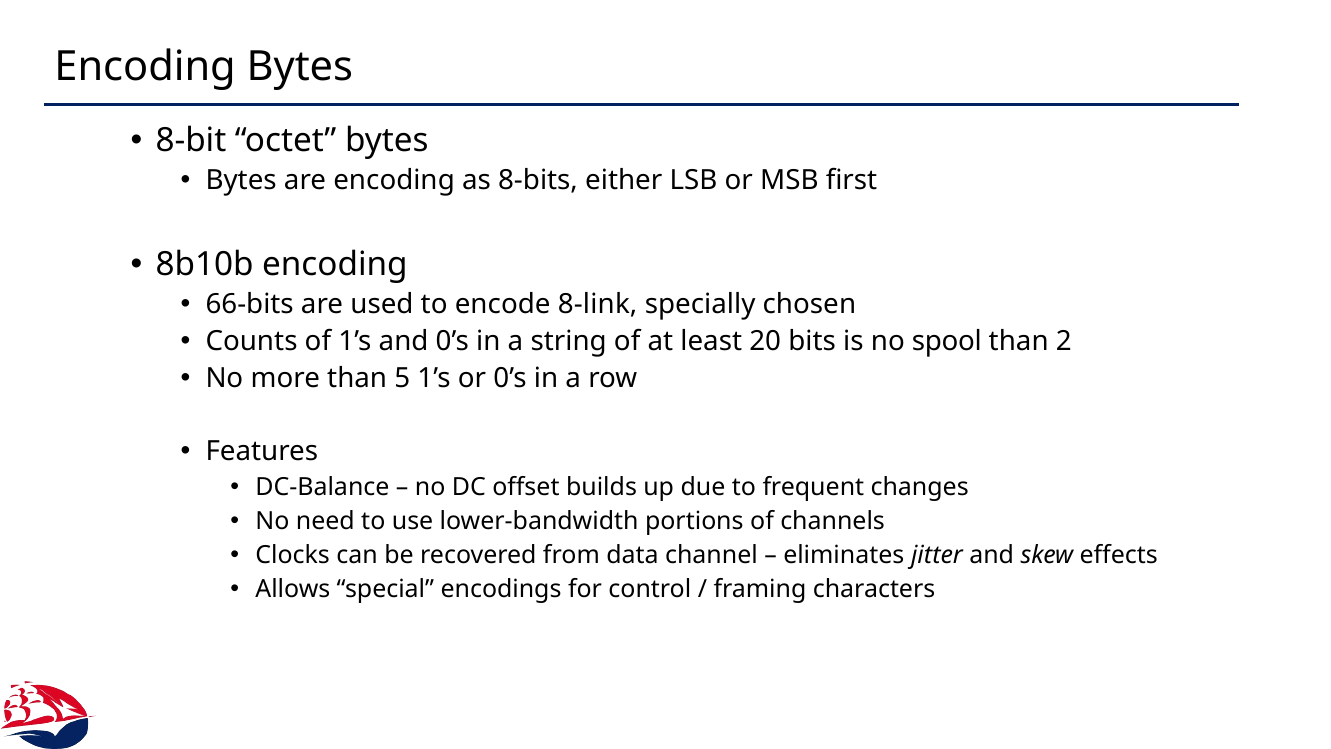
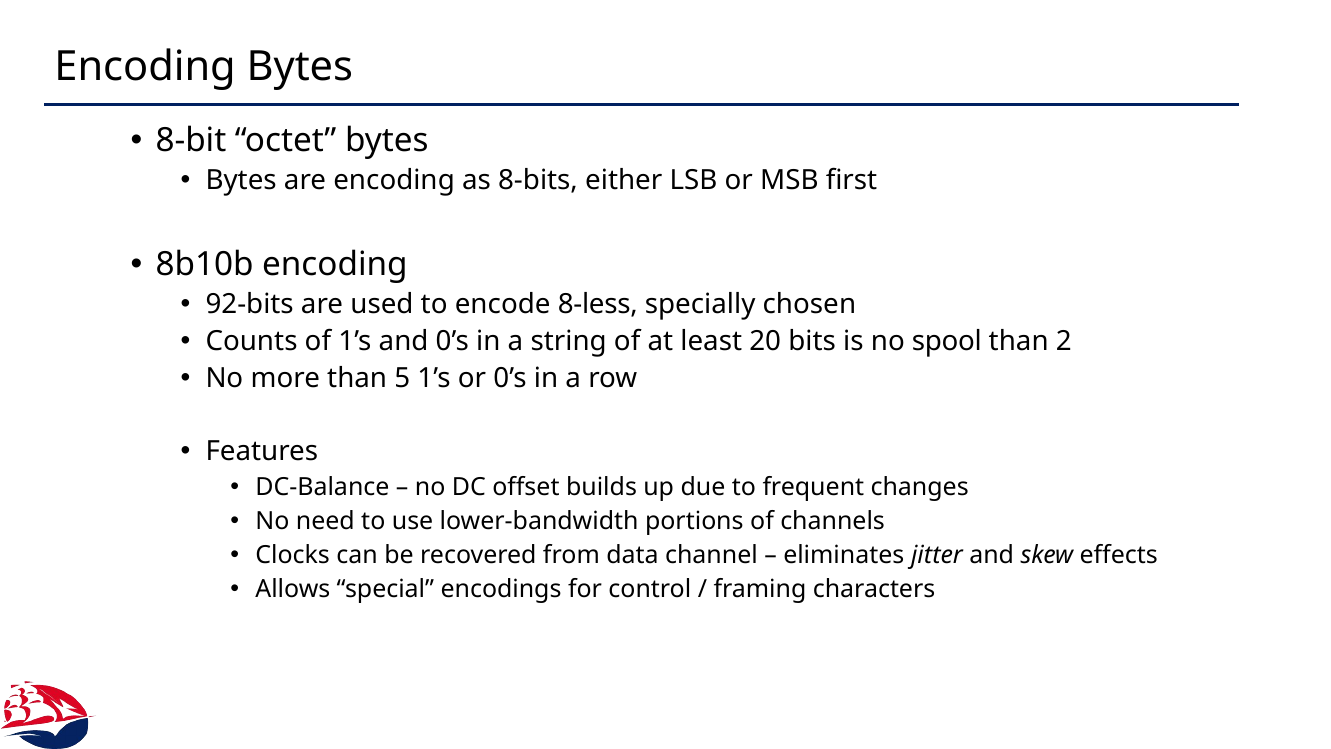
66-bits: 66-bits -> 92-bits
8-link: 8-link -> 8-less
